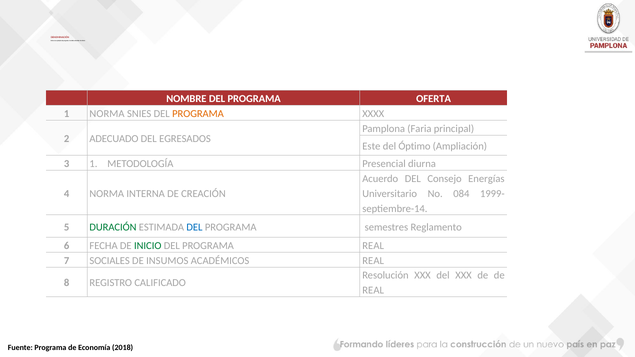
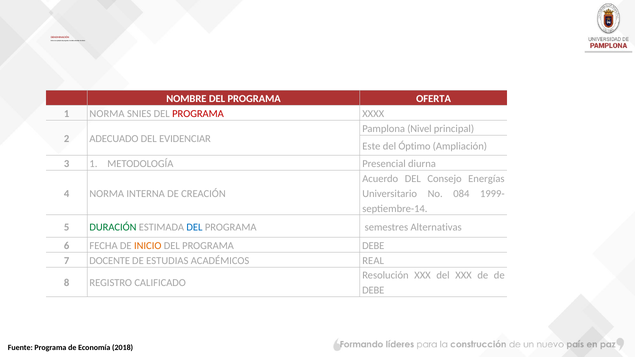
PROGRAMA at (198, 114) colour: orange -> red
Faria: Faria -> Nivel
EGRESADOS: EGRESADOS -> EVIDENCIAR
Reglamento: Reglamento -> Alternativas
INICIO colour: green -> orange
PROGRAMA REAL: REAL -> DEBE
SOCIALES: SOCIALES -> DOCENTE
INSUMOS: INSUMOS -> ESTUDIAS
REAL at (373, 291): REAL -> DEBE
